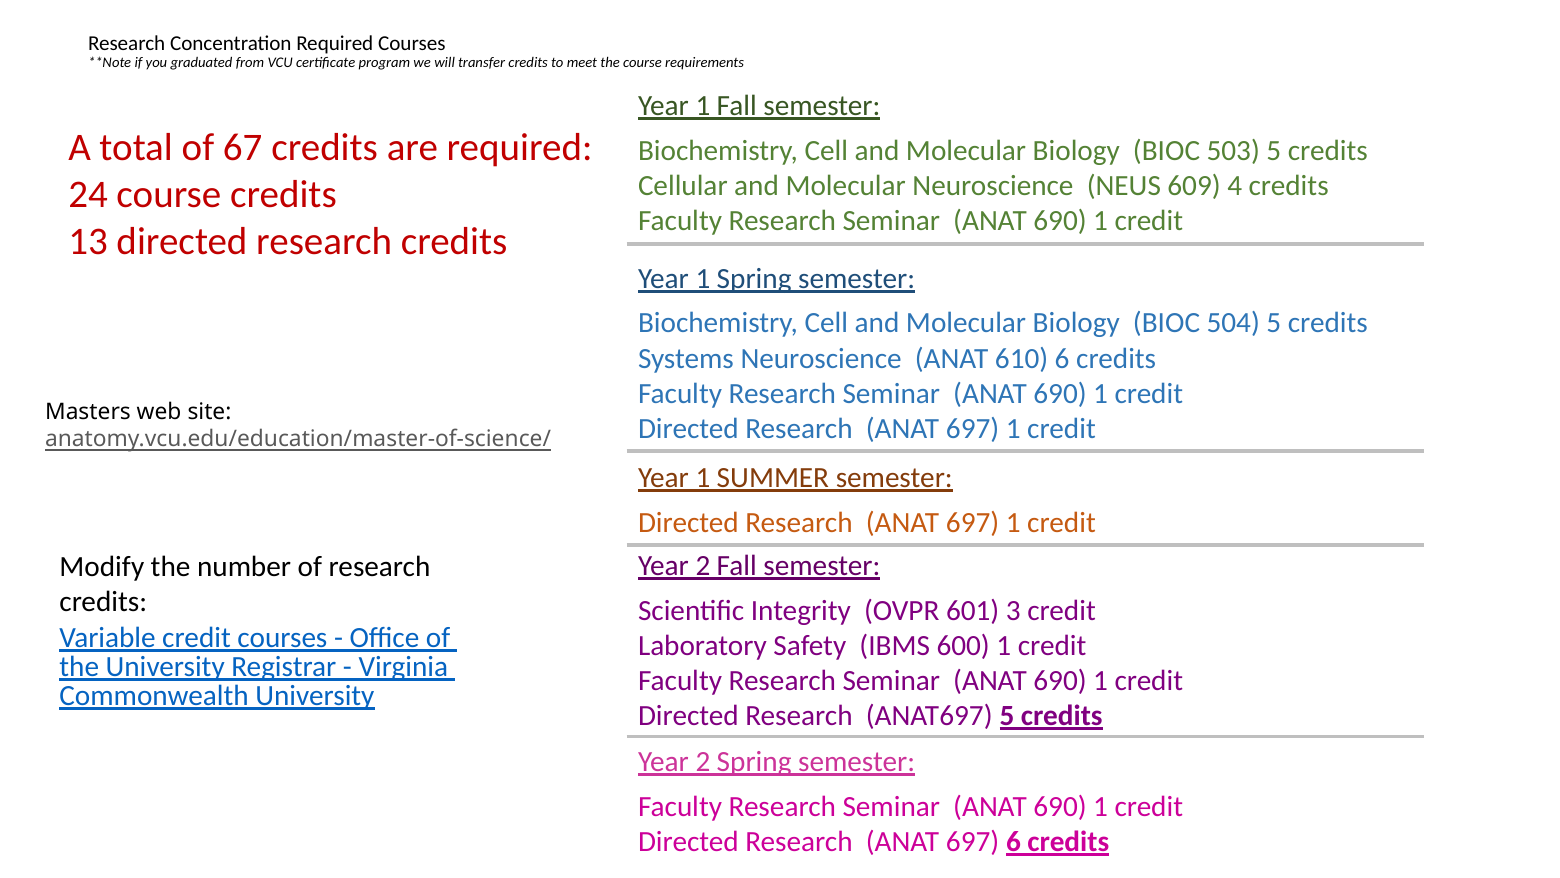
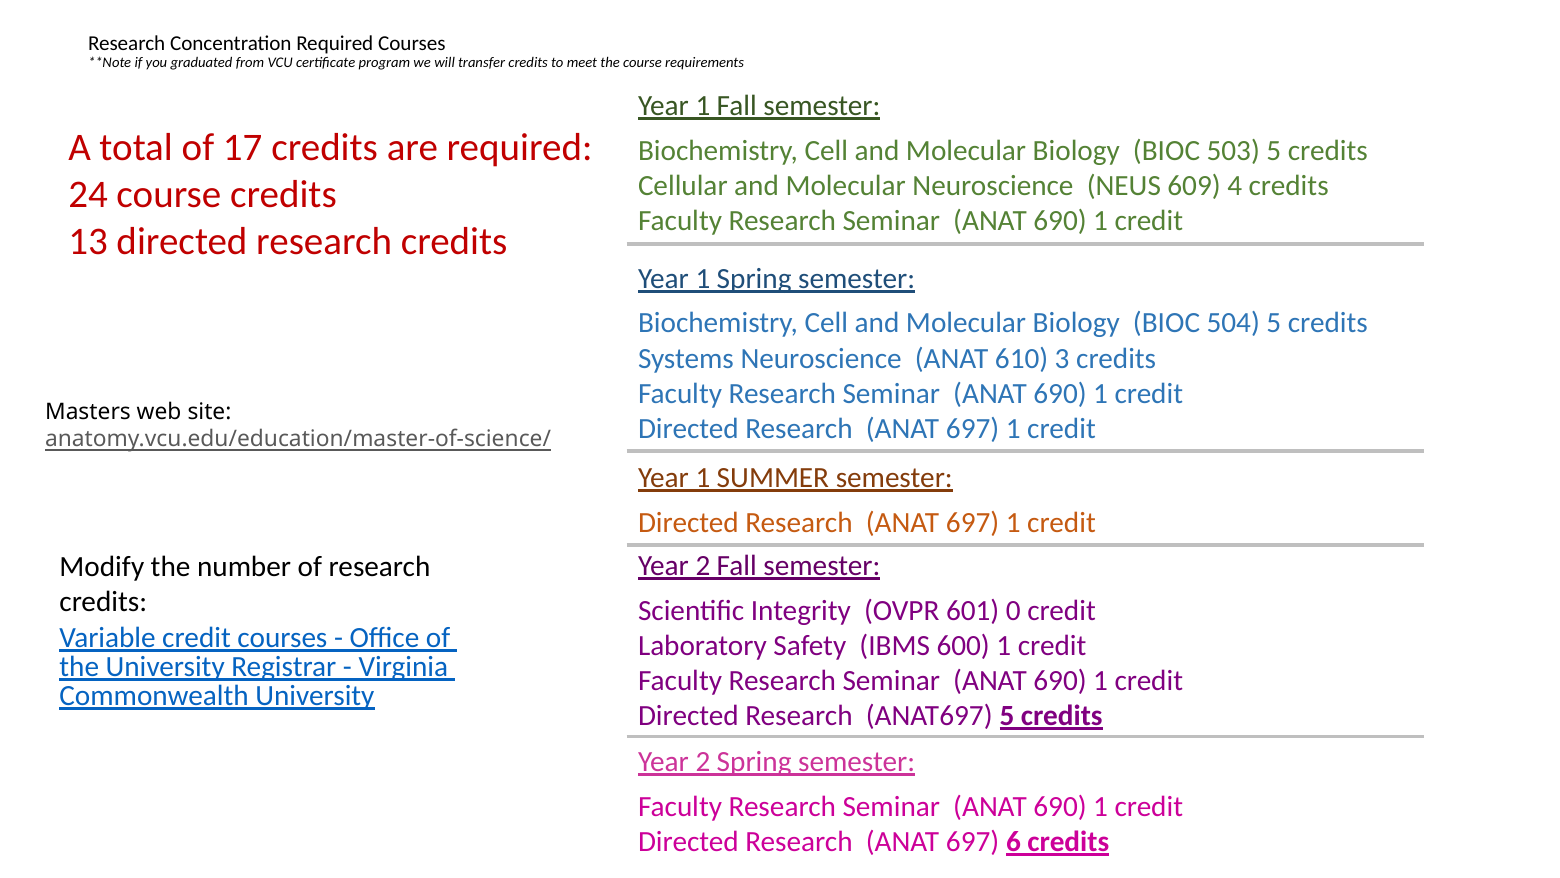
67: 67 -> 17
610 6: 6 -> 3
3: 3 -> 0
